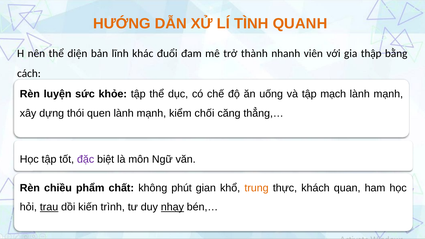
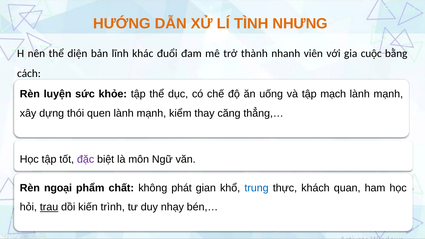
QUANH: QUANH -> NHƯNG
thập: thập -> cuộc
chối: chối -> thay
chiều: chiều -> ngoại
phút: phút -> phát
trung colour: orange -> blue
nhạy underline: present -> none
